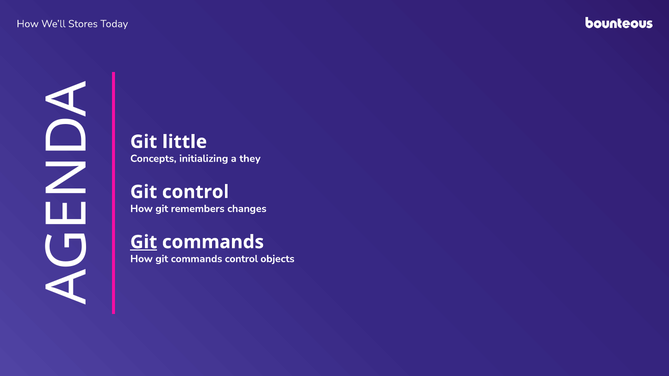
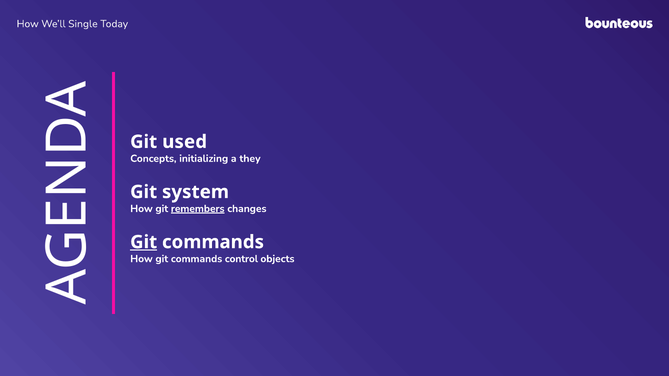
Stores: Stores -> Single
little: little -> used
Git control: control -> system
remembers underline: none -> present
